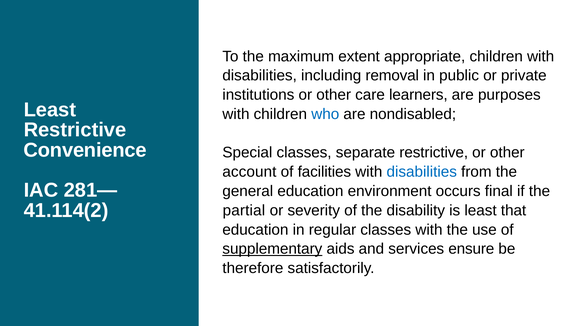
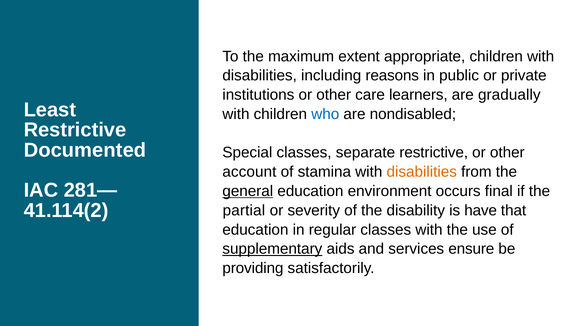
removal: removal -> reasons
purposes: purposes -> gradually
Convenience: Convenience -> Documented
facilities: facilities -> stamina
disabilities at (422, 172) colour: blue -> orange
general underline: none -> present
is least: least -> have
therefore: therefore -> providing
